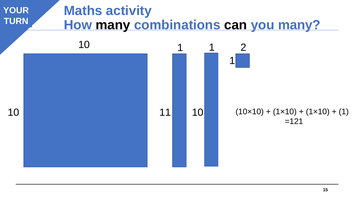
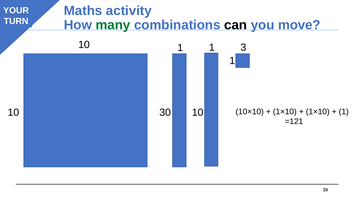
many at (113, 25) colour: black -> green
you many: many -> move
2: 2 -> 3
11: 11 -> 30
